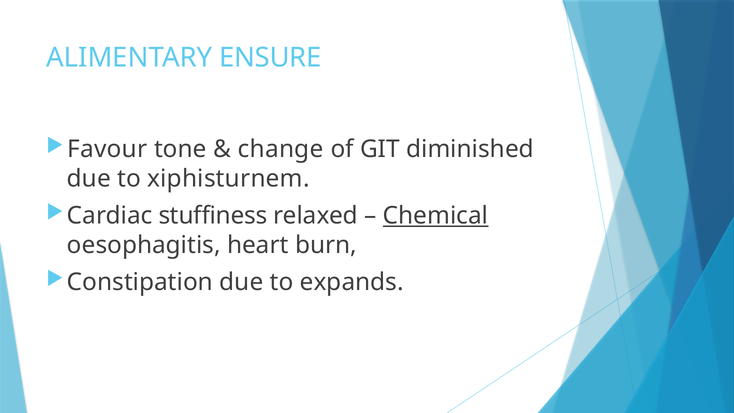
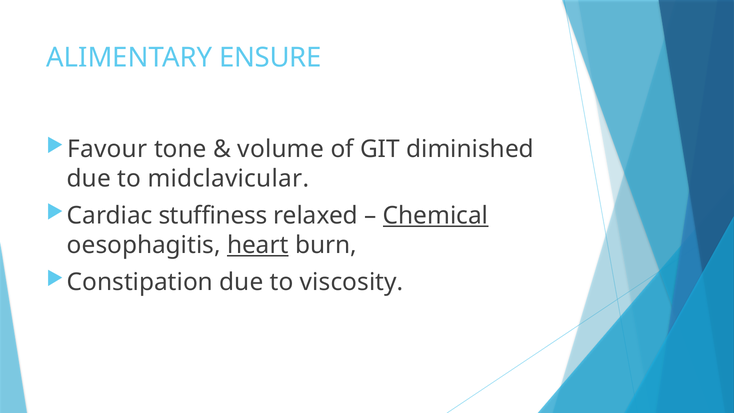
change: change -> volume
xiphisturnem: xiphisturnem -> midclavicular
heart underline: none -> present
expands: expands -> viscosity
